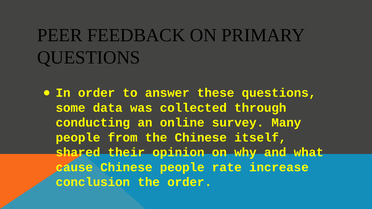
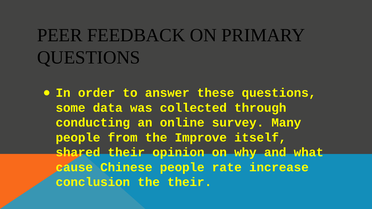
the Chinese: Chinese -> Improve
the order: order -> their
